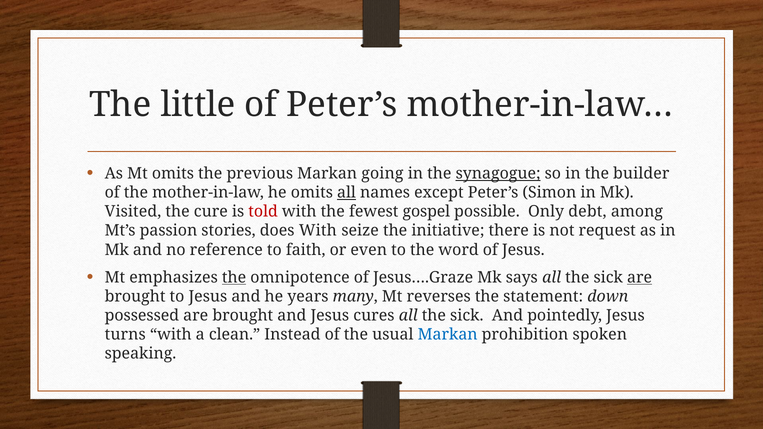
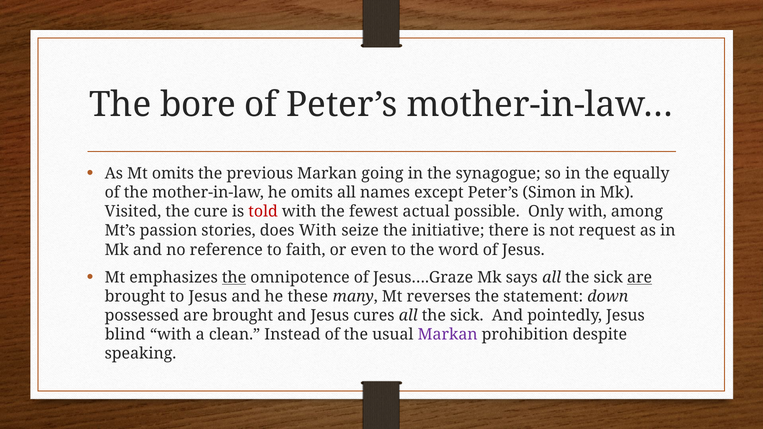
little: little -> bore
synagogue underline: present -> none
builder: builder -> equally
all at (346, 193) underline: present -> none
gospel: gospel -> actual
Only debt: debt -> with
years: years -> these
turns: turns -> blind
Markan at (448, 335) colour: blue -> purple
spoken: spoken -> despite
